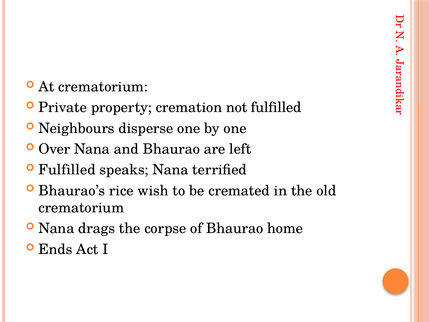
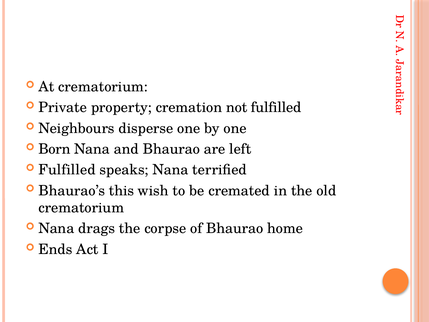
Over: Over -> Born
rice: rice -> this
